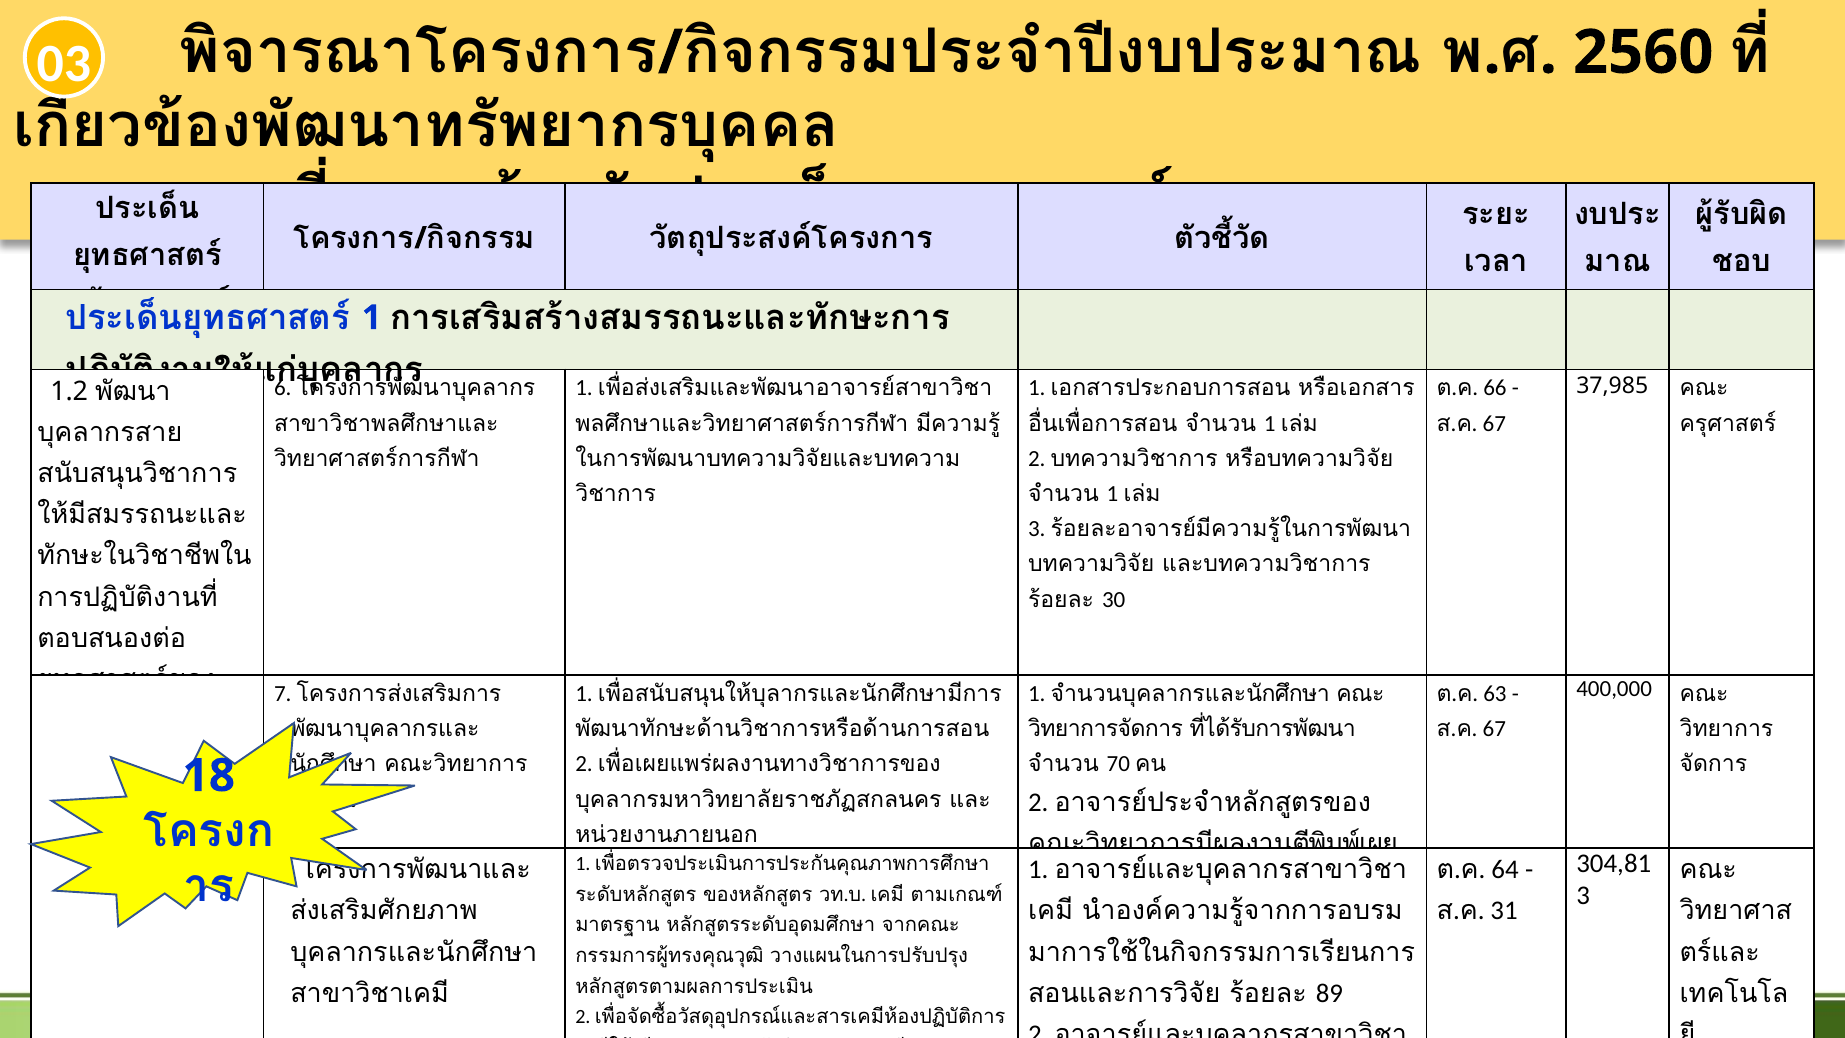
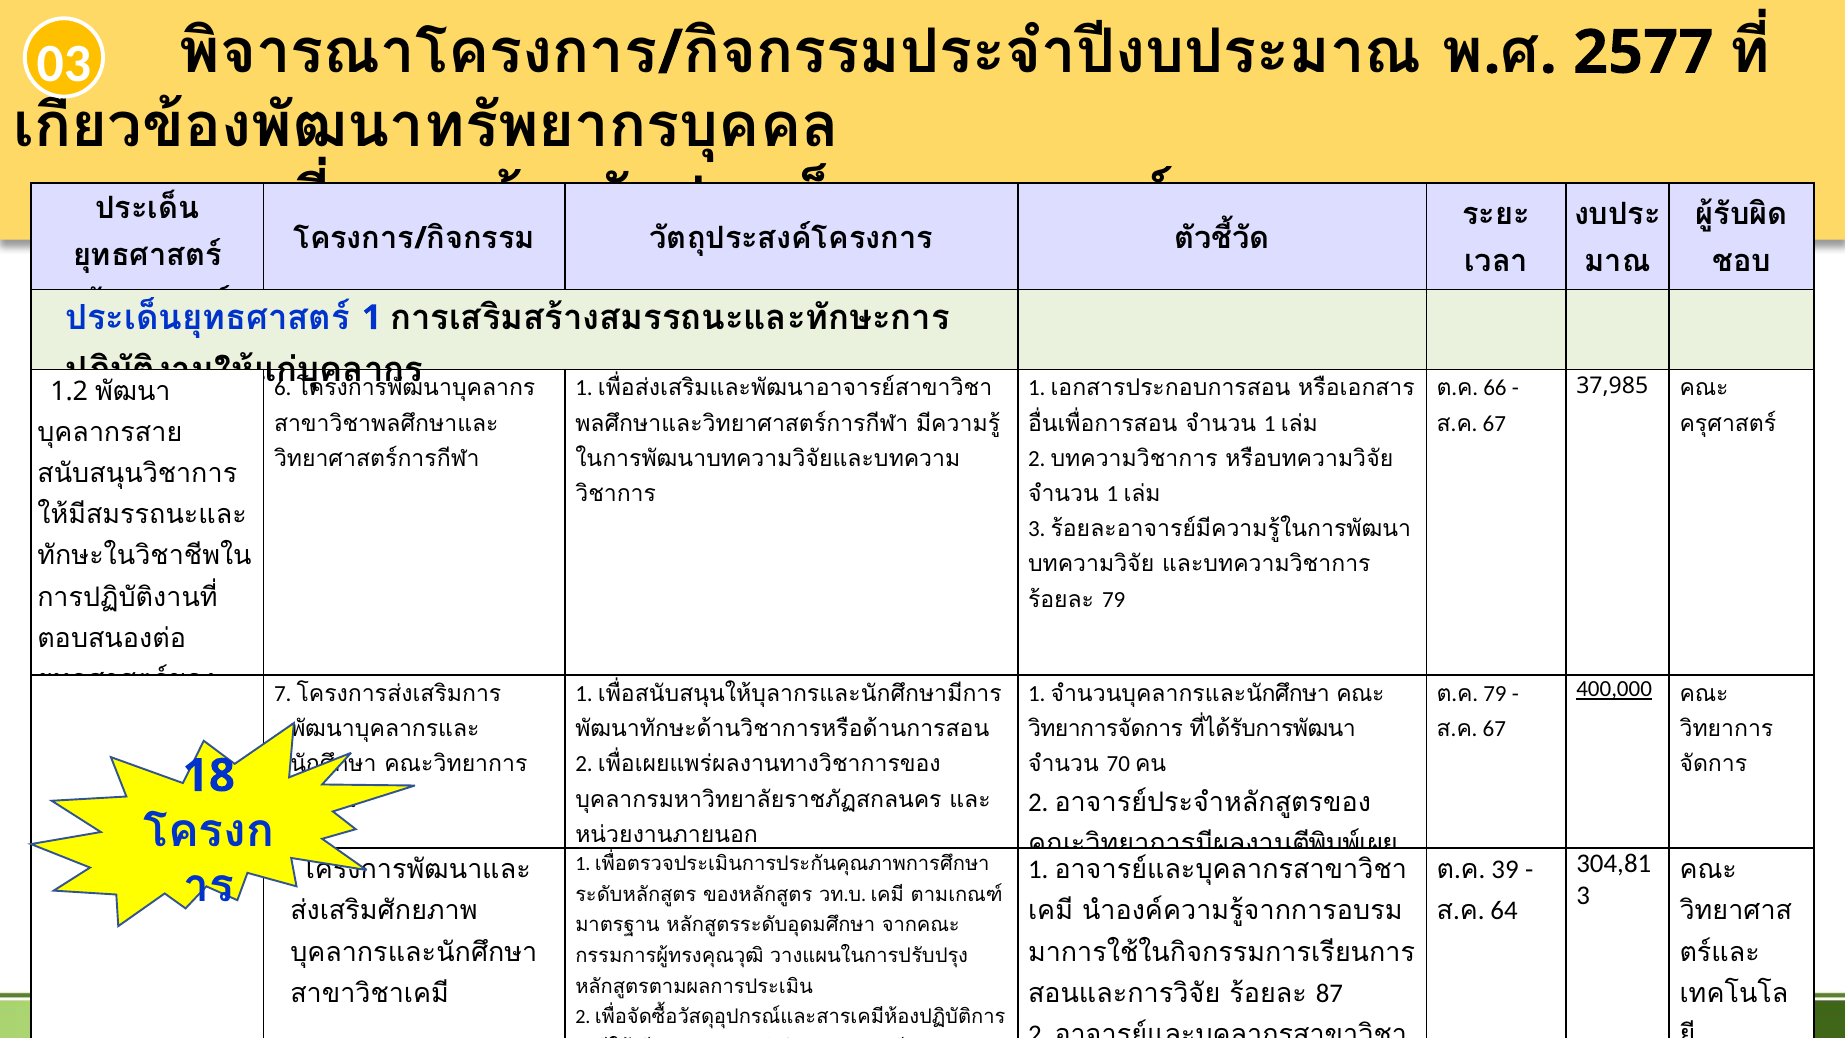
2560: 2560 -> 2577
30 at (1114, 599): 30 -> 79
400,000 underline: none -> present
63 at (1495, 694): 63 -> 79
64: 64 -> 39
31: 31 -> 64
89: 89 -> 87
